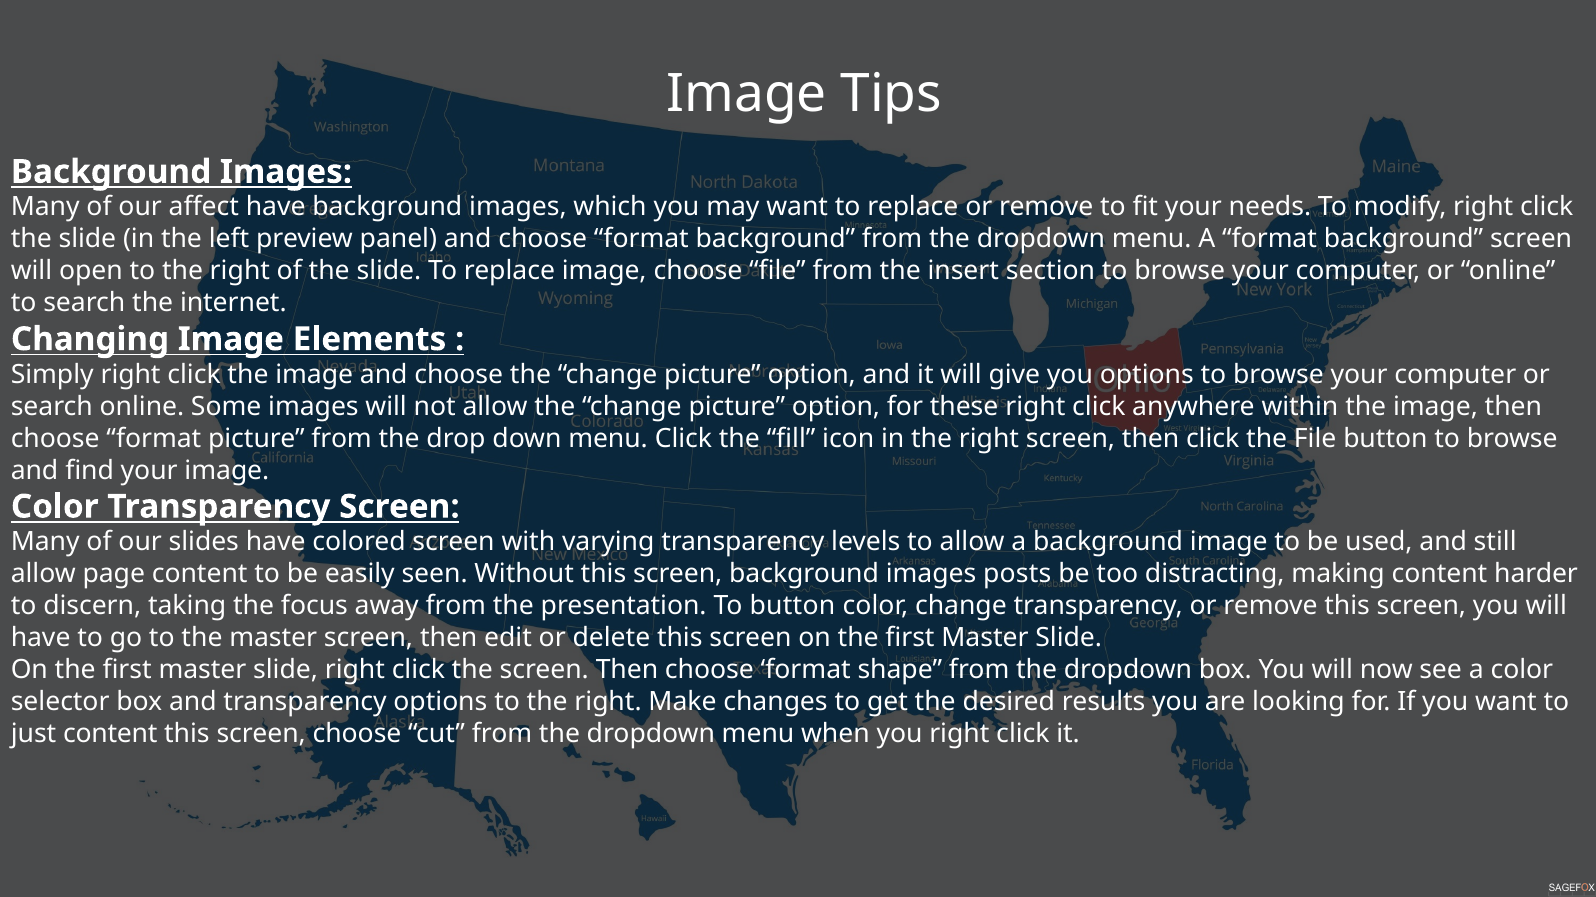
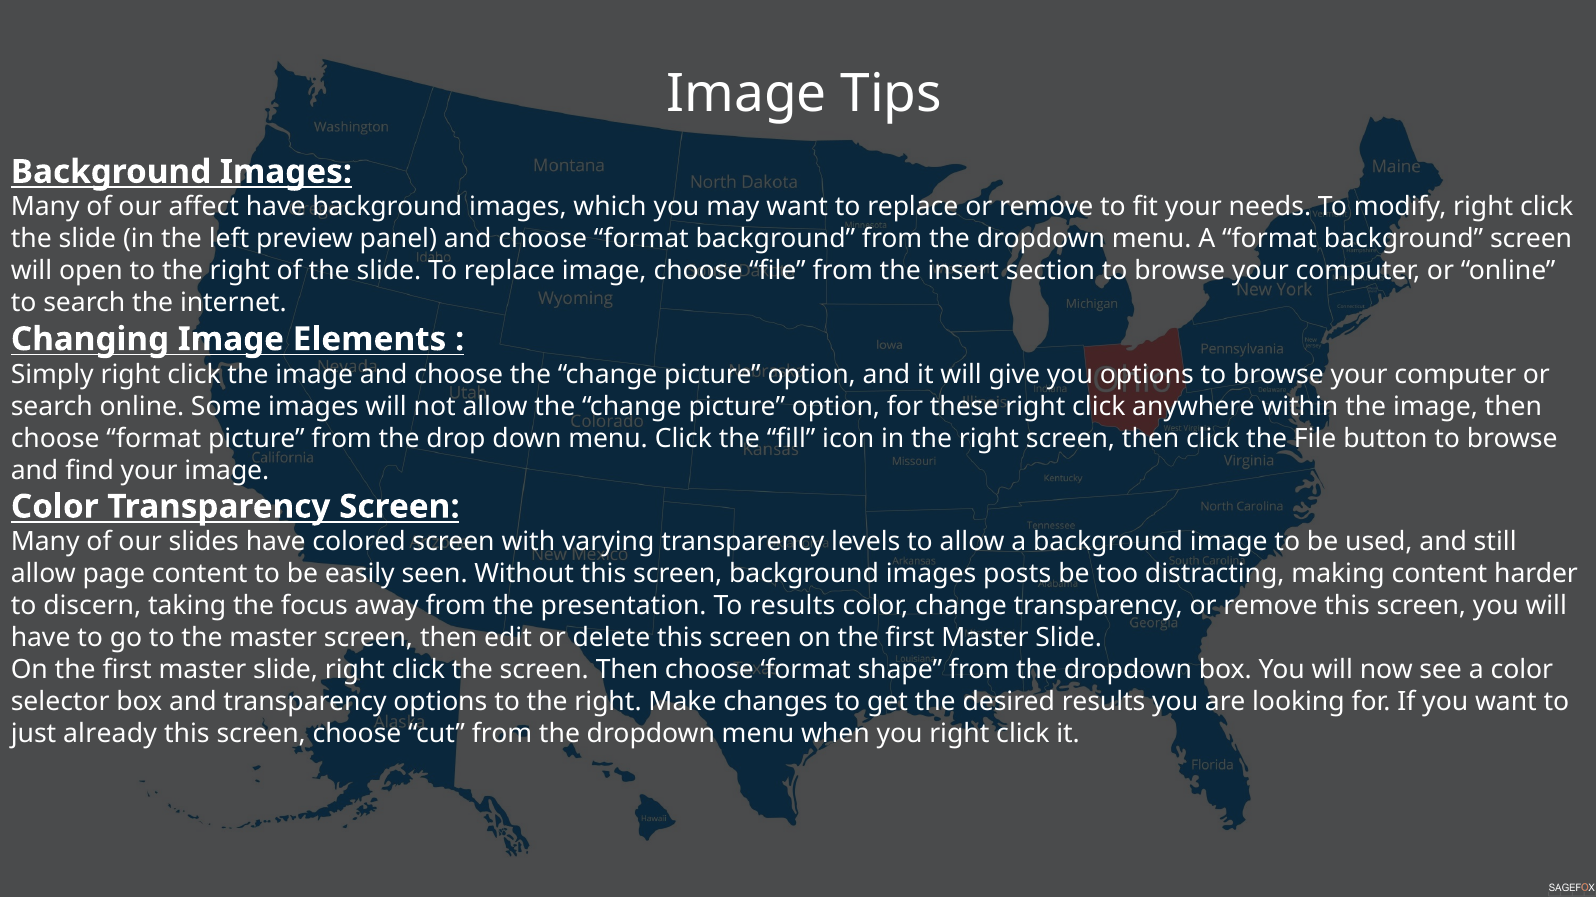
To button: button -> results
just content: content -> already
